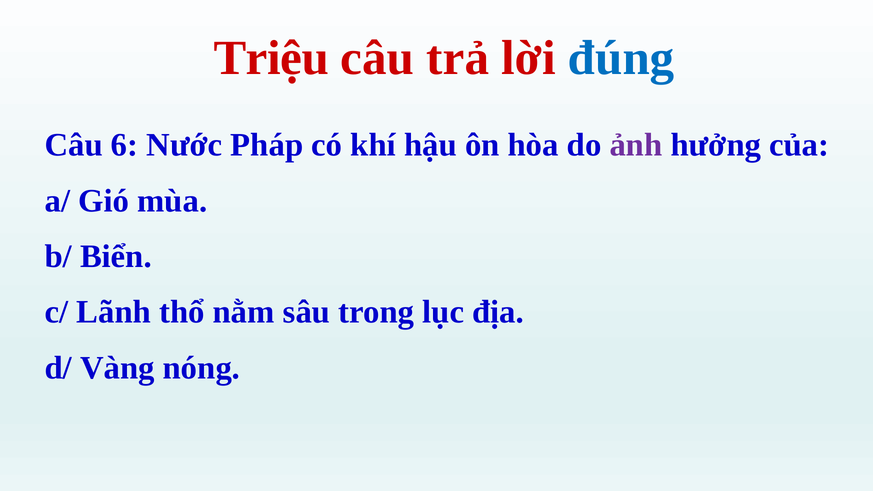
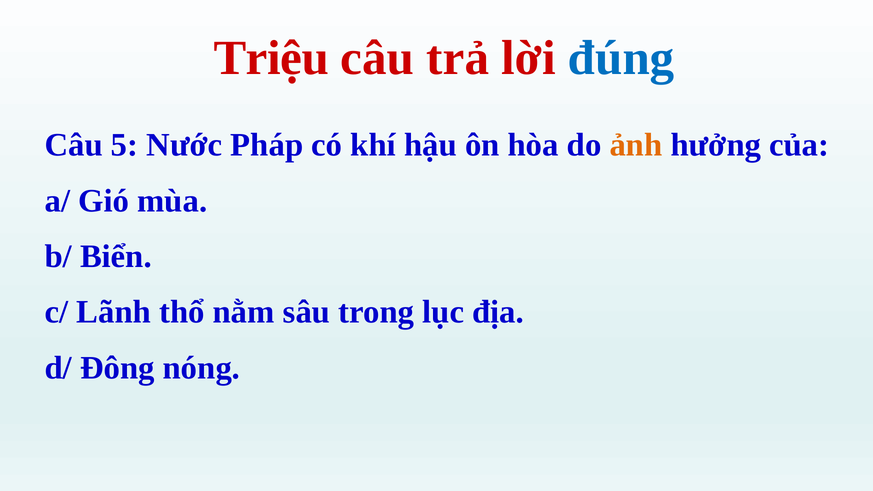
6: 6 -> 5
ảnh colour: purple -> orange
Vàng: Vàng -> Đông
